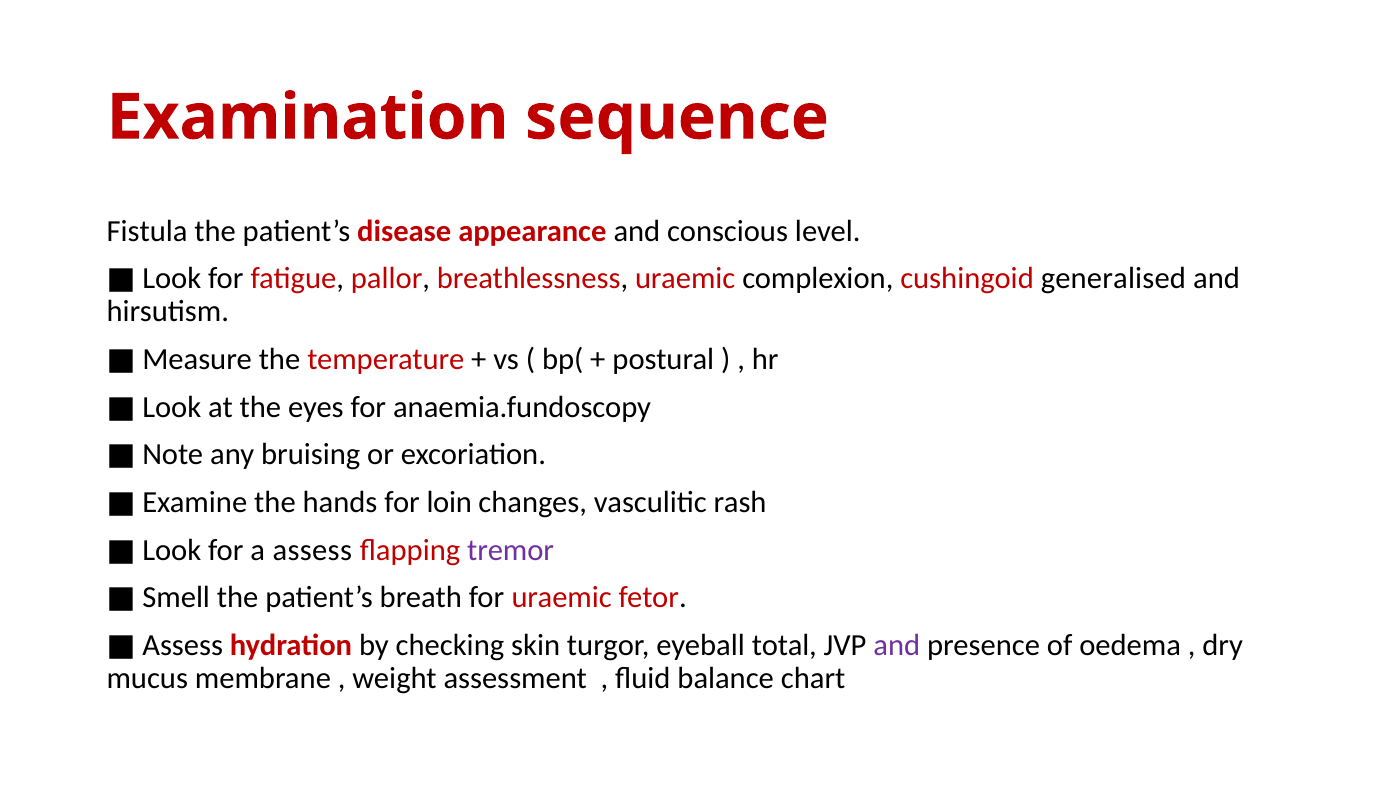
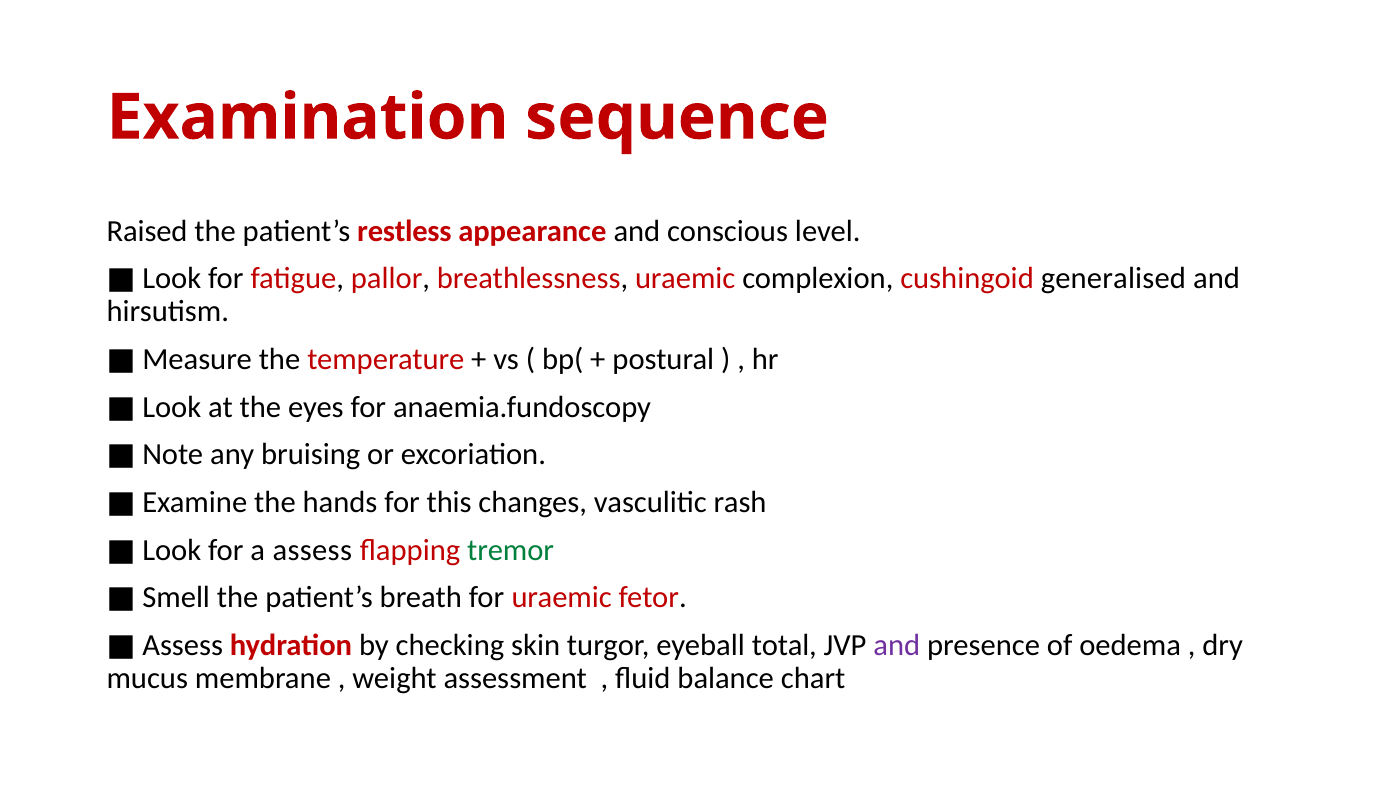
Fistula: Fistula -> Raised
disease: disease -> restless
loin: loin -> this
tremor colour: purple -> green
